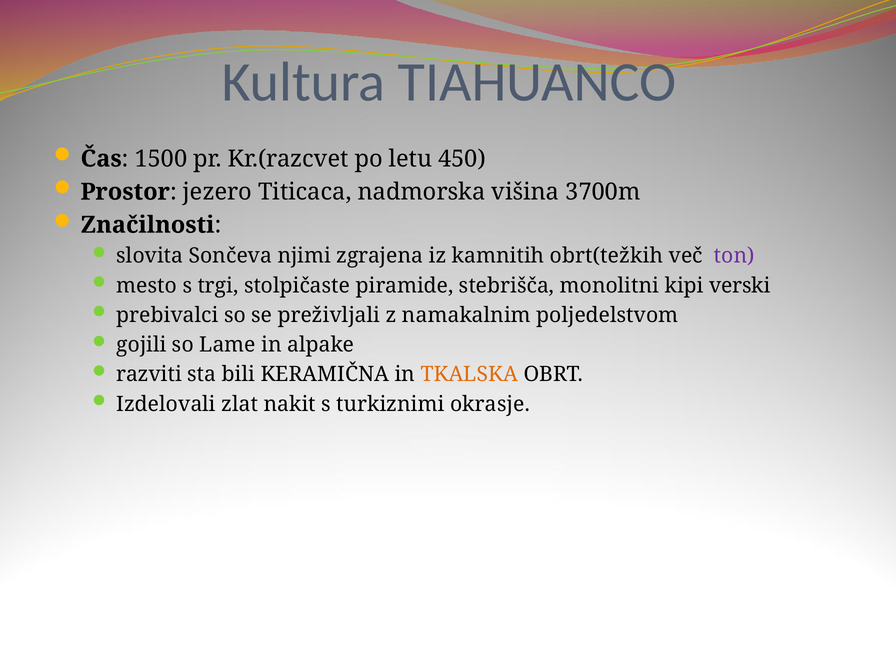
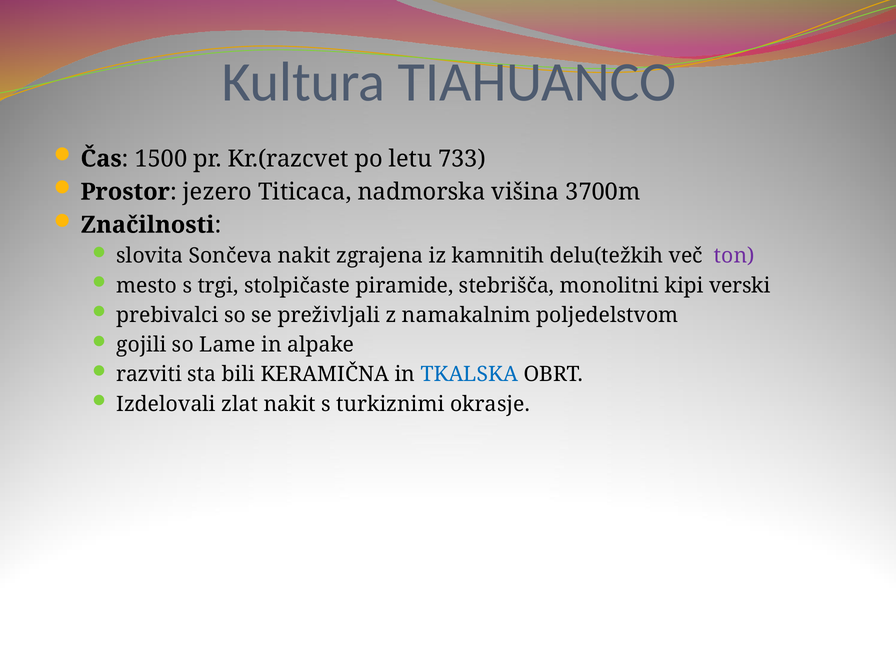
450: 450 -> 733
Sončeva njimi: njimi -> nakit
obrt(težkih: obrt(težkih -> delu(težkih
TKALSKA colour: orange -> blue
